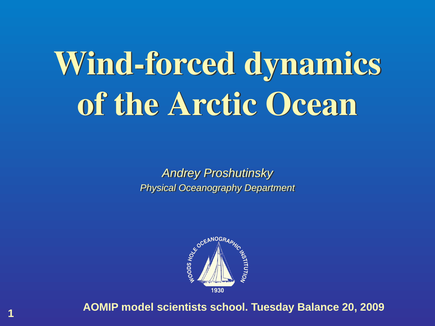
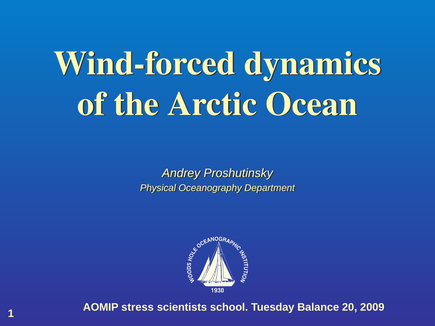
model: model -> stress
